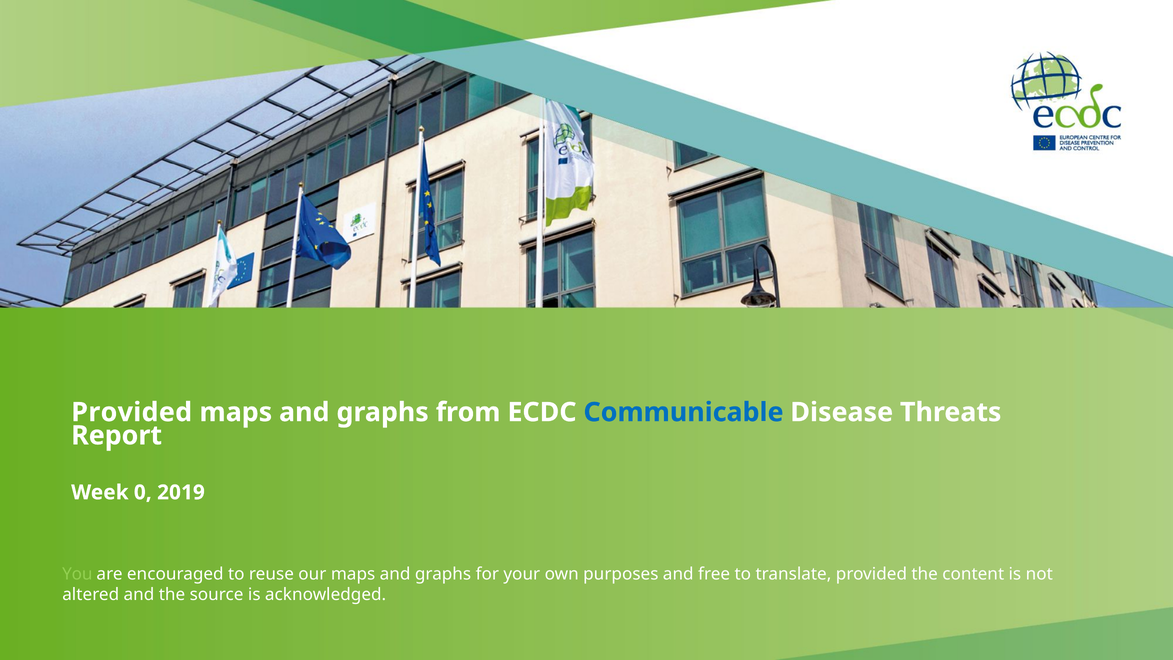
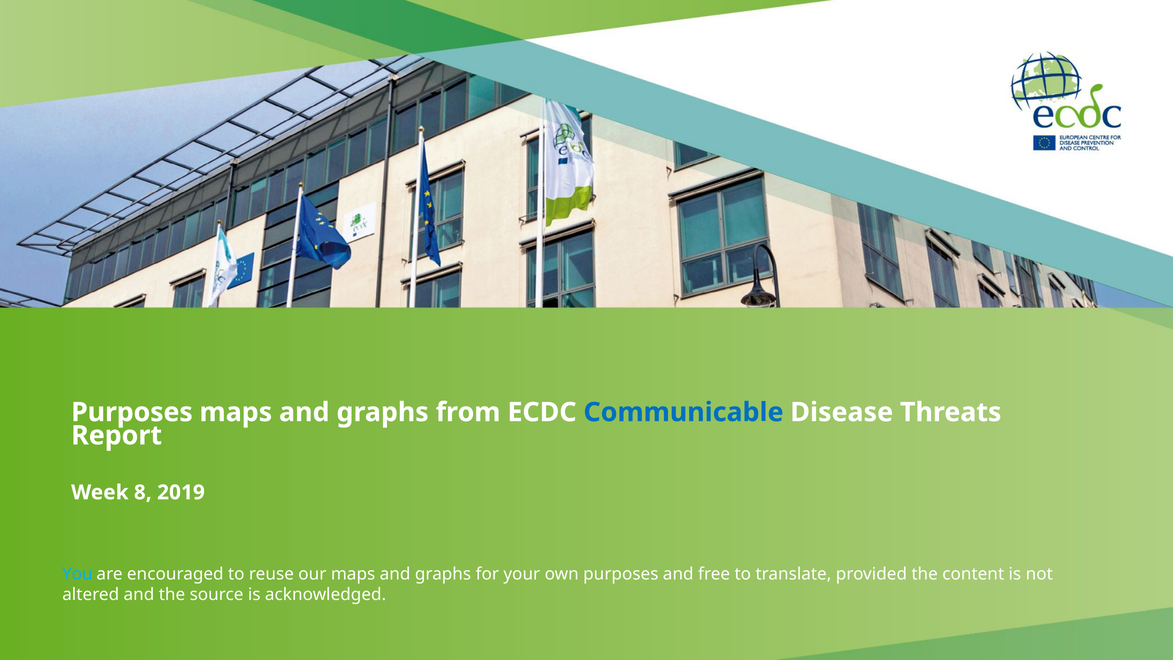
Provided at (132, 412): Provided -> Purposes
0: 0 -> 8
You colour: light green -> light blue
